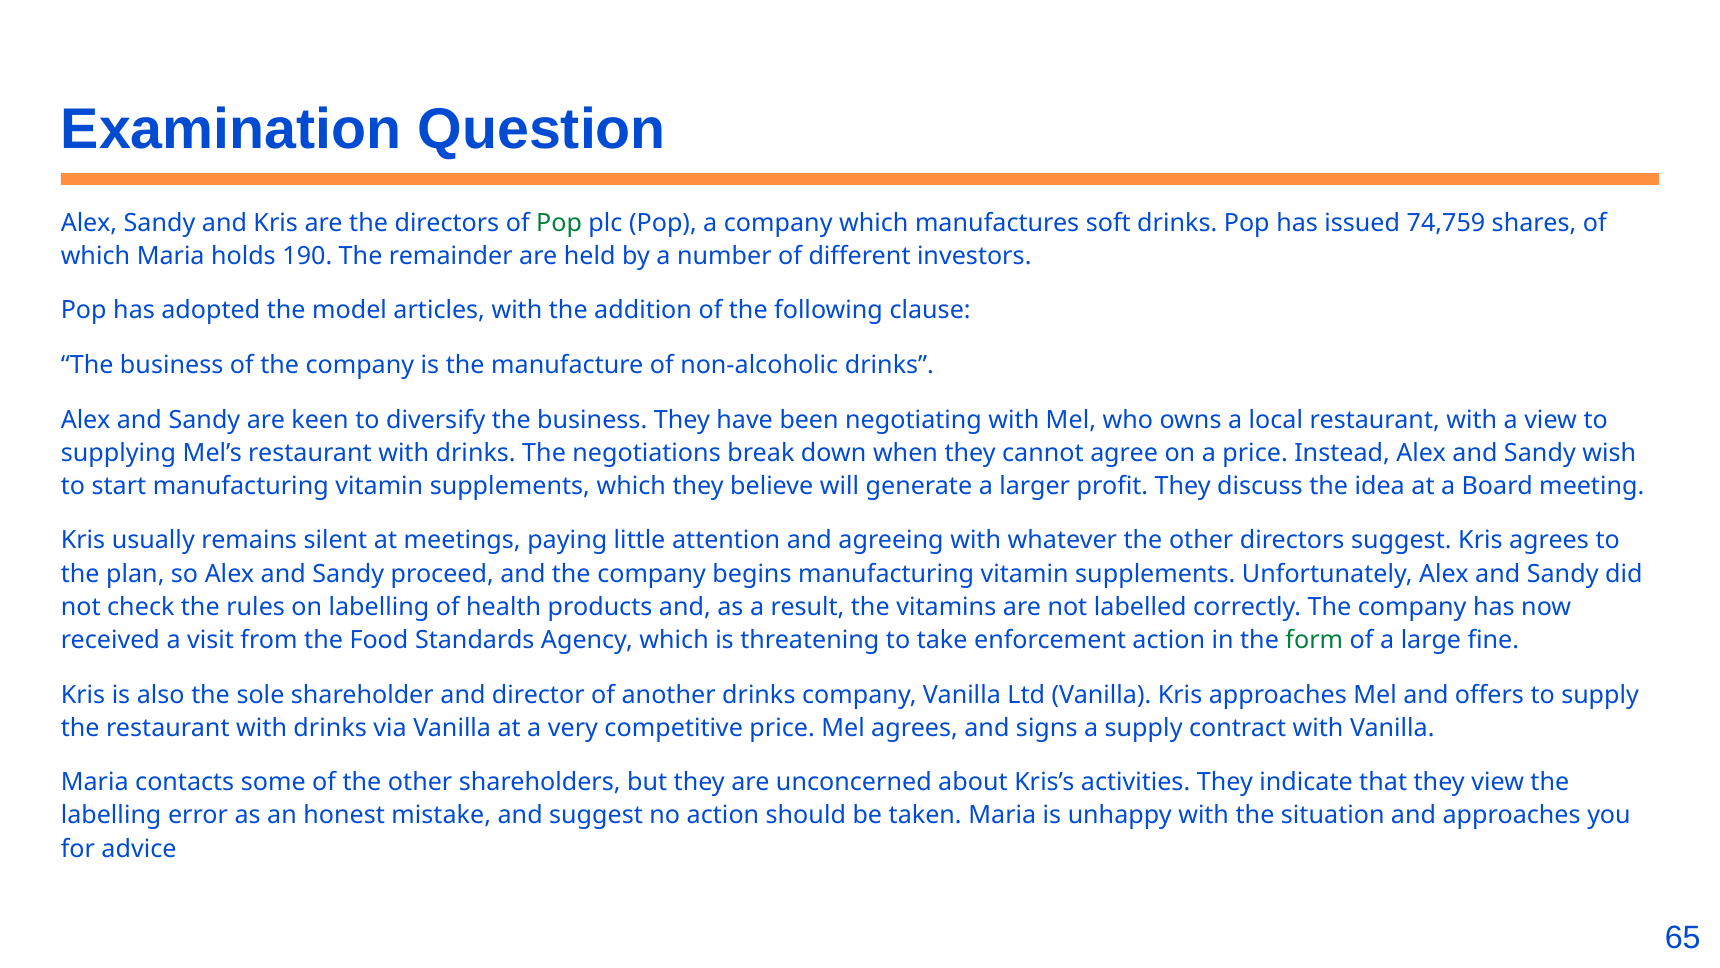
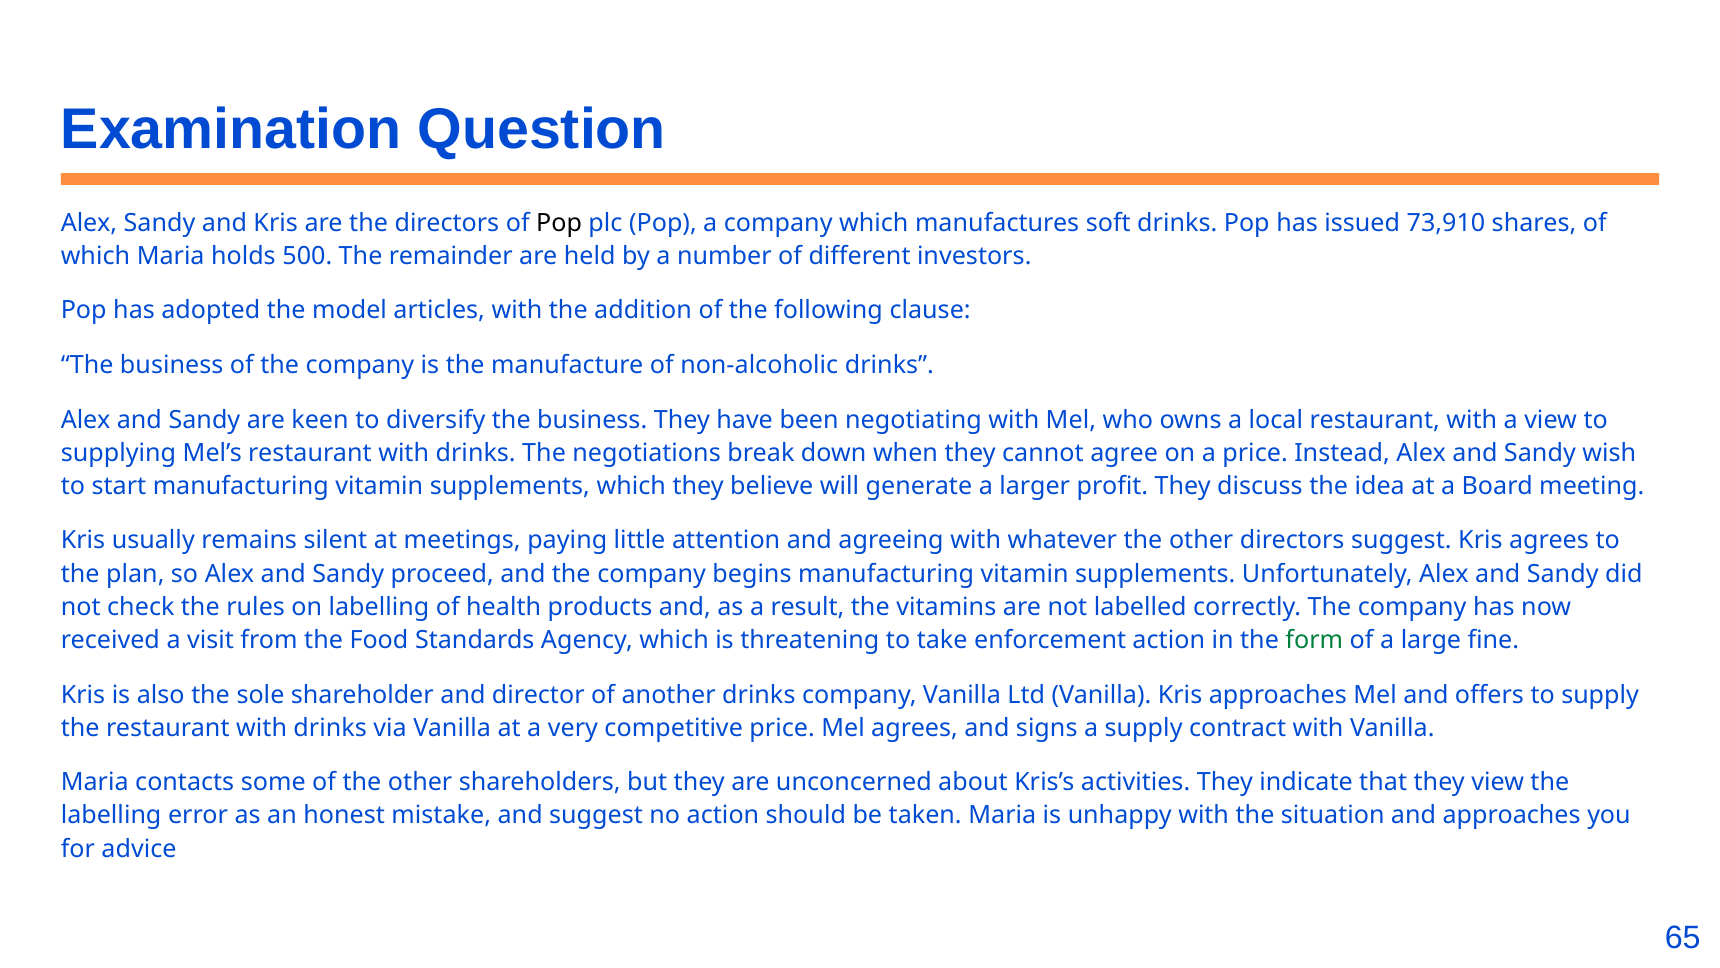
Pop at (559, 223) colour: green -> black
74,759: 74,759 -> 73,910
190: 190 -> 500
